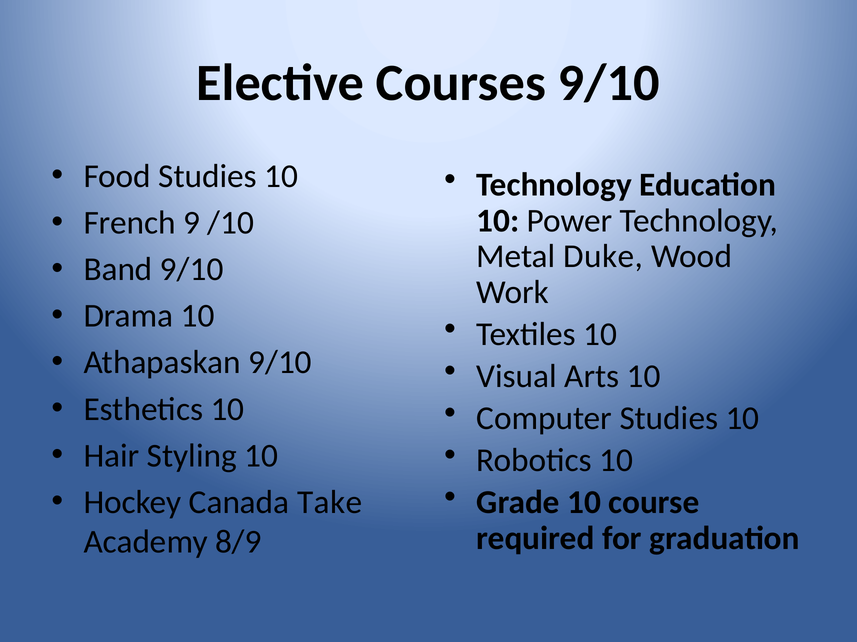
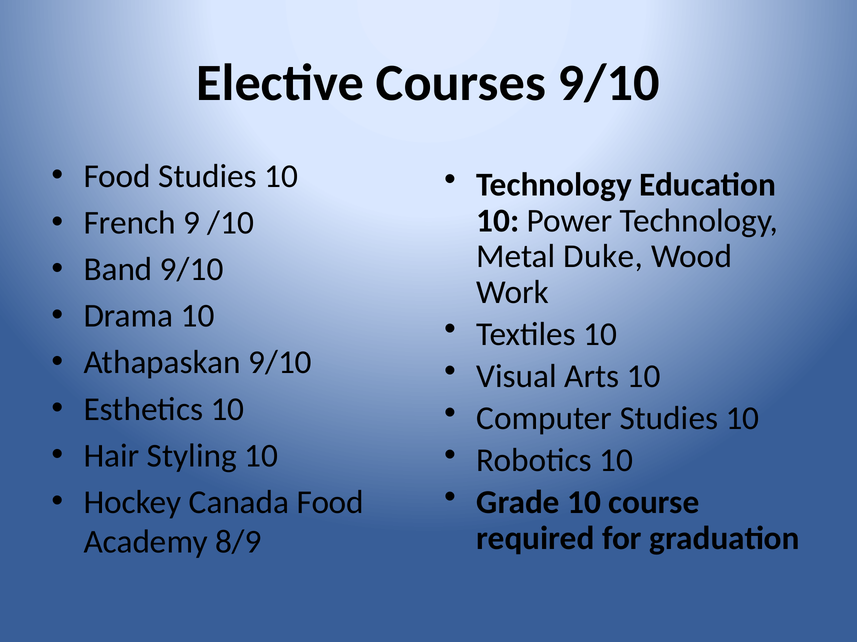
Canada Take: Take -> Food
